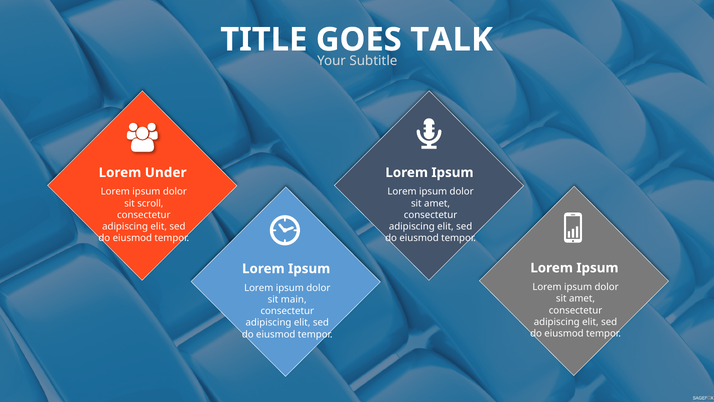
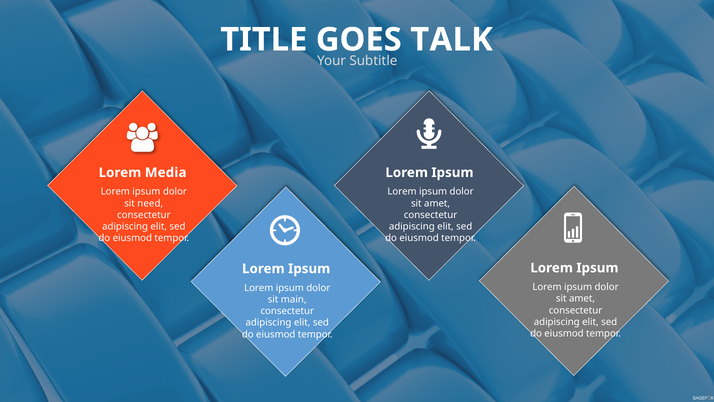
Under: Under -> Media
scroll: scroll -> need
